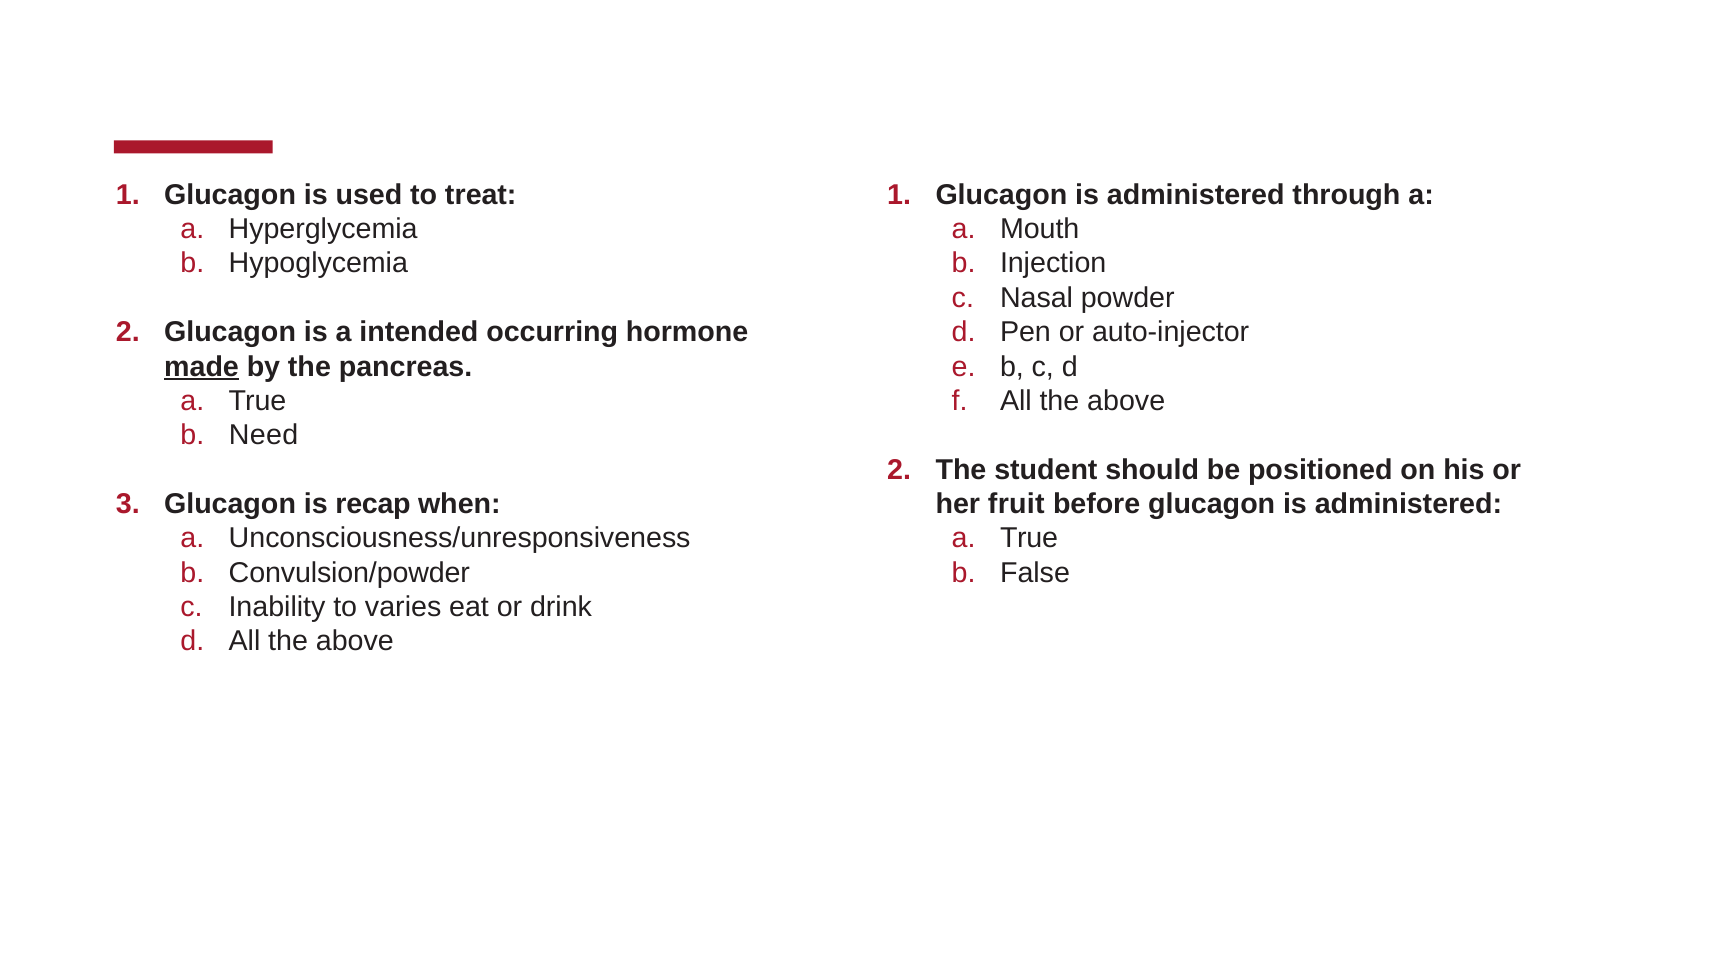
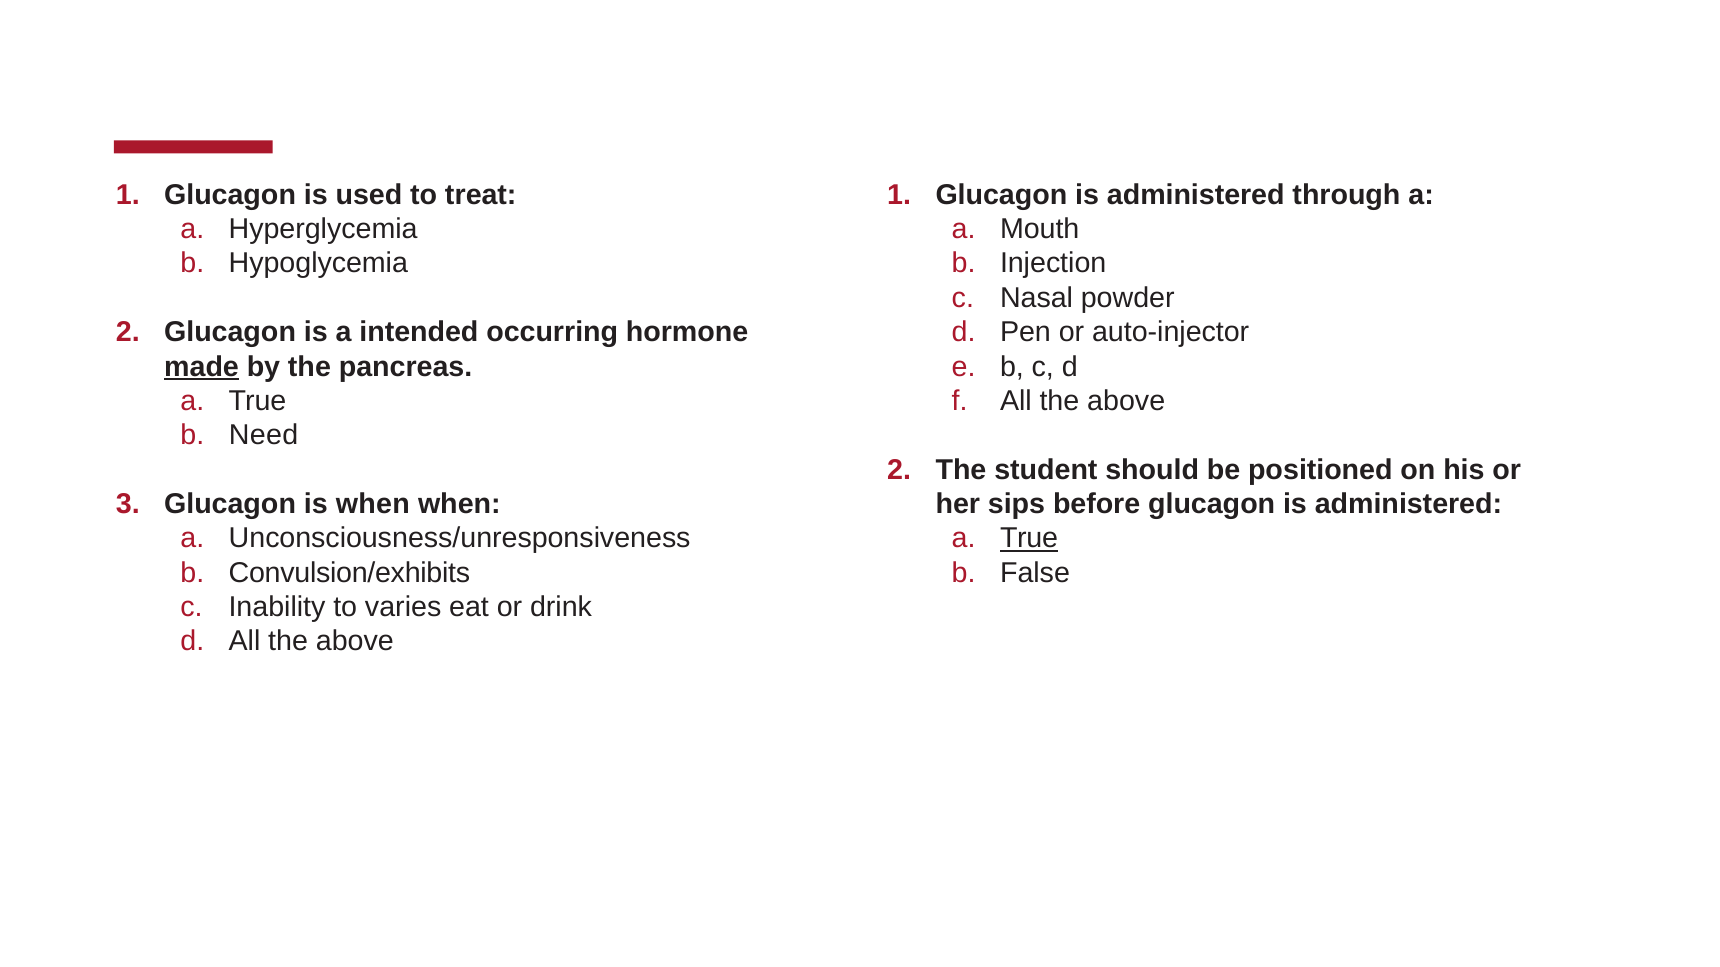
is recap: recap -> when
fruit: fruit -> sips
True at (1029, 539) underline: none -> present
Convulsion/powder: Convulsion/powder -> Convulsion/exhibits
